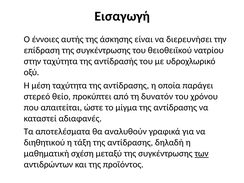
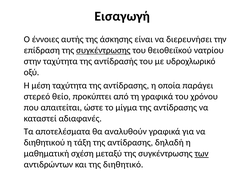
συγκέντρωσης at (103, 50) underline: none -> present
τη δυνατόν: δυνατόν -> γραφικά
προϊόντος: προϊόντος -> διηθητικό
